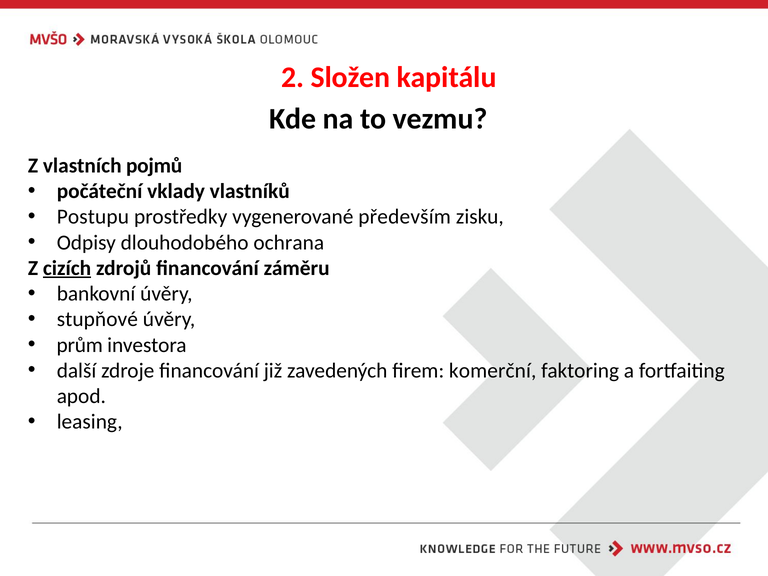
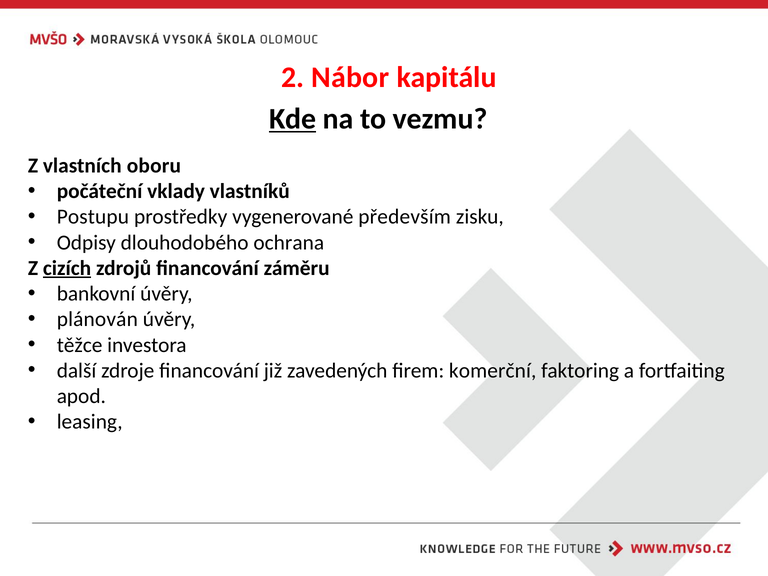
Složen: Složen -> Nábor
Kde underline: none -> present
pojmů: pojmů -> oboru
stupňové: stupňové -> plánován
prům: prům -> těžce
